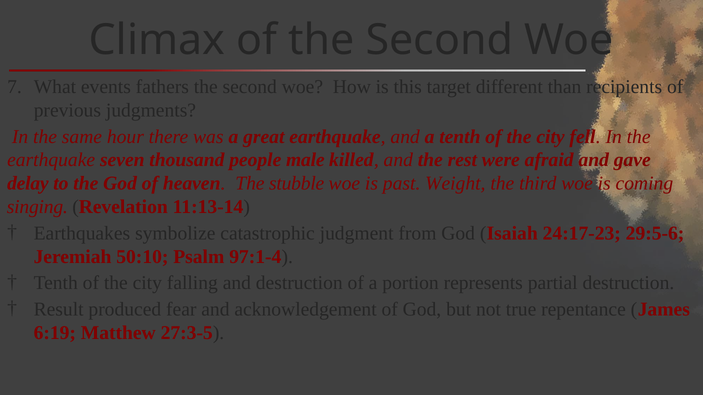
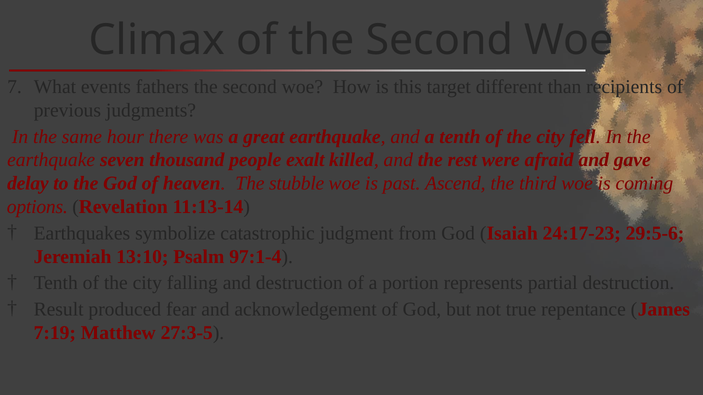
male: male -> exalt
Weight: Weight -> Ascend
singing: singing -> options
50:10: 50:10 -> 13:10
6:19: 6:19 -> 7:19
